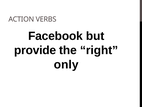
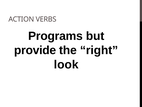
Facebook: Facebook -> Programs
only: only -> look
